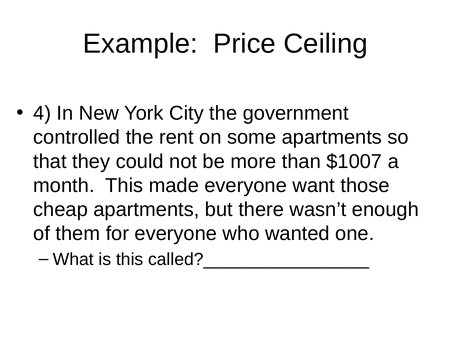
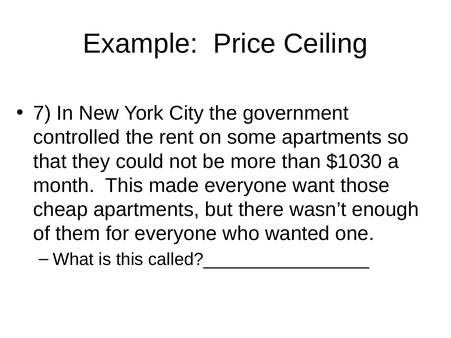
4: 4 -> 7
$1007: $1007 -> $1030
